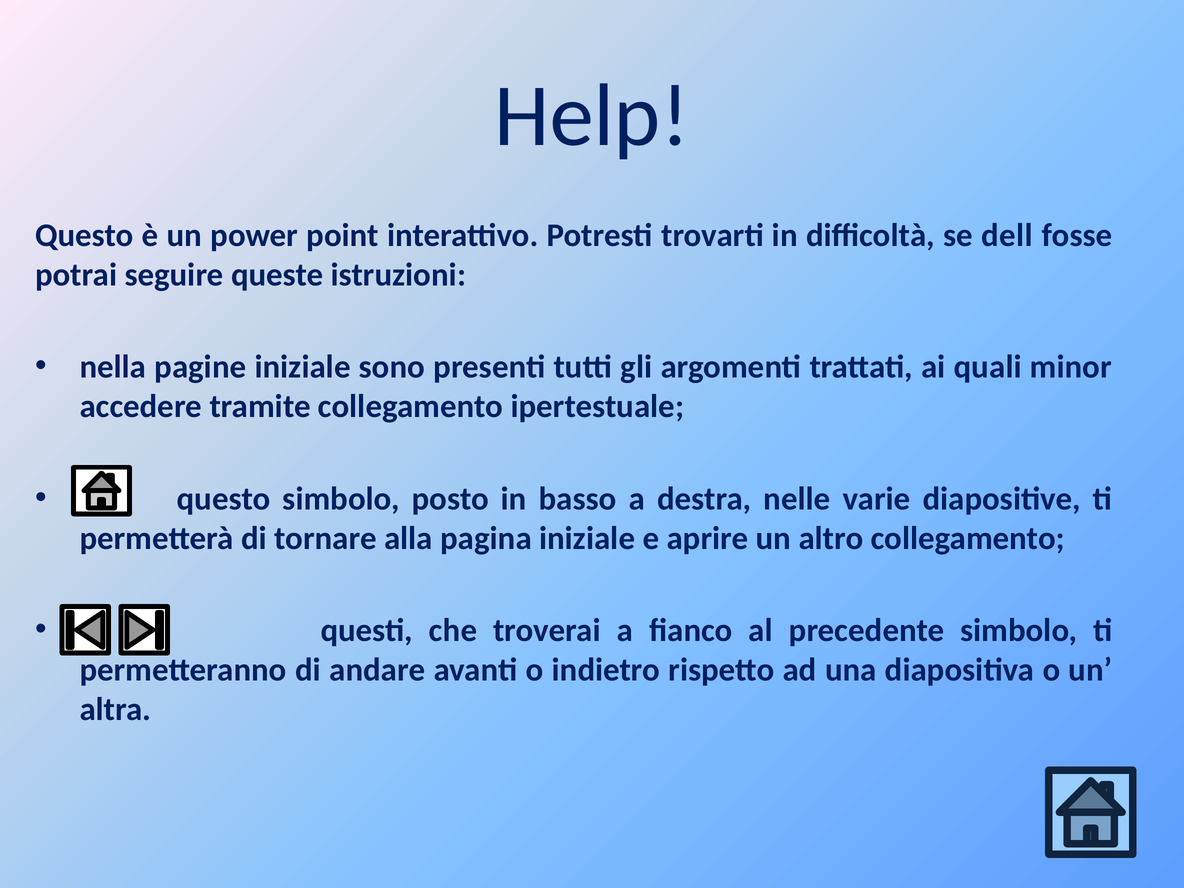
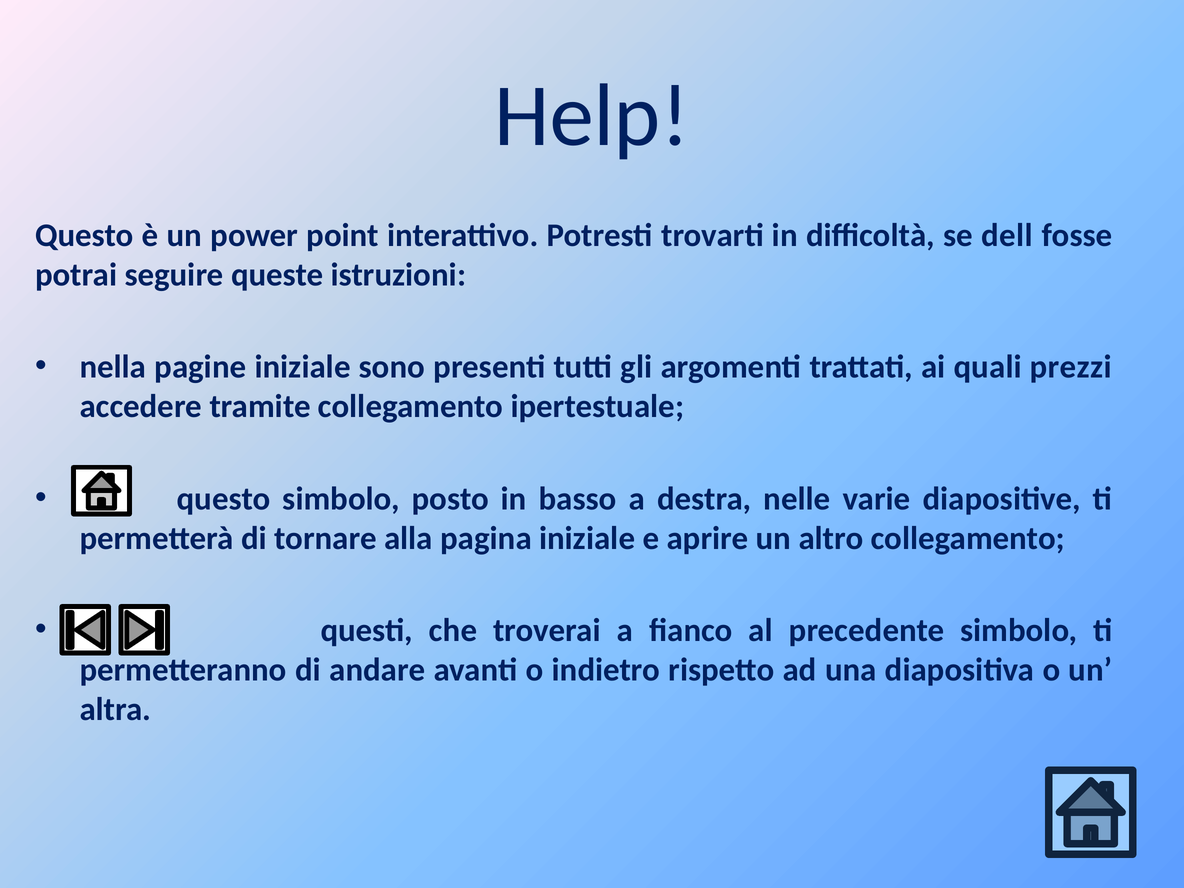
minor: minor -> prezzi
